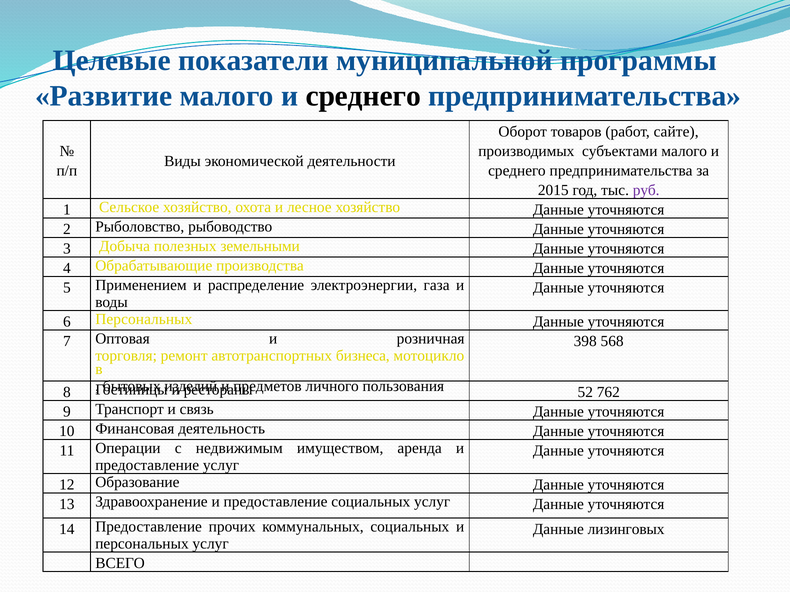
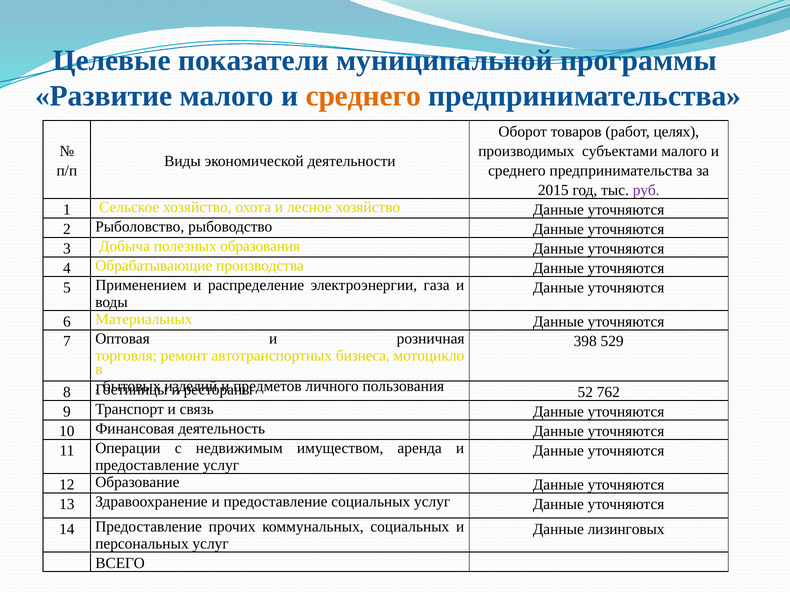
среднего at (363, 96) colour: black -> orange
сайте: сайте -> целях
земельными: земельными -> образования
6 Персональных: Персональных -> Материальных
568: 568 -> 529
